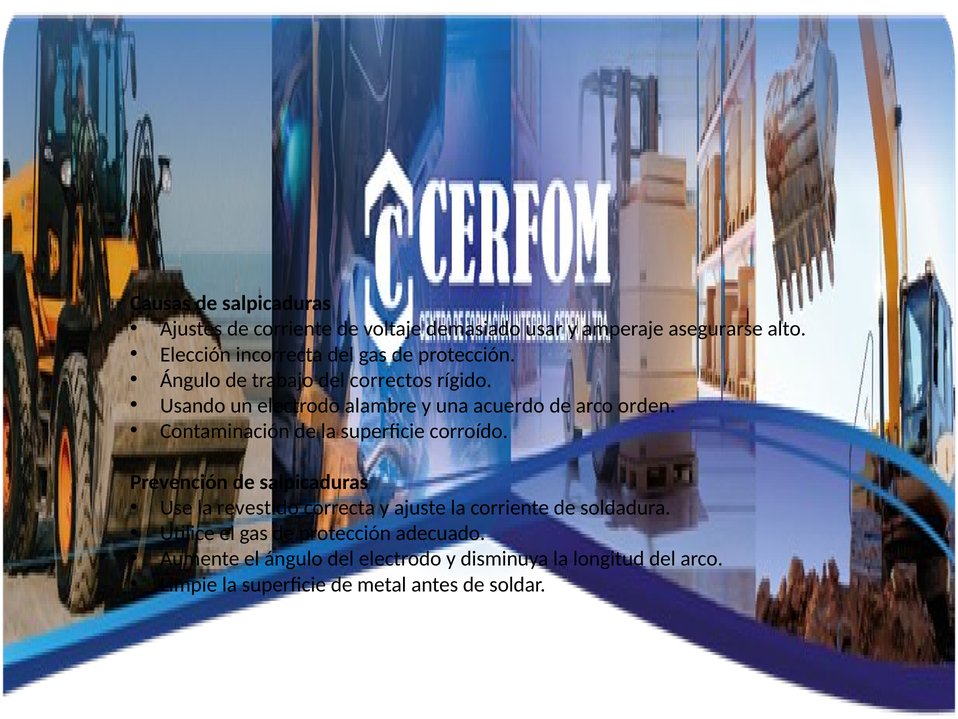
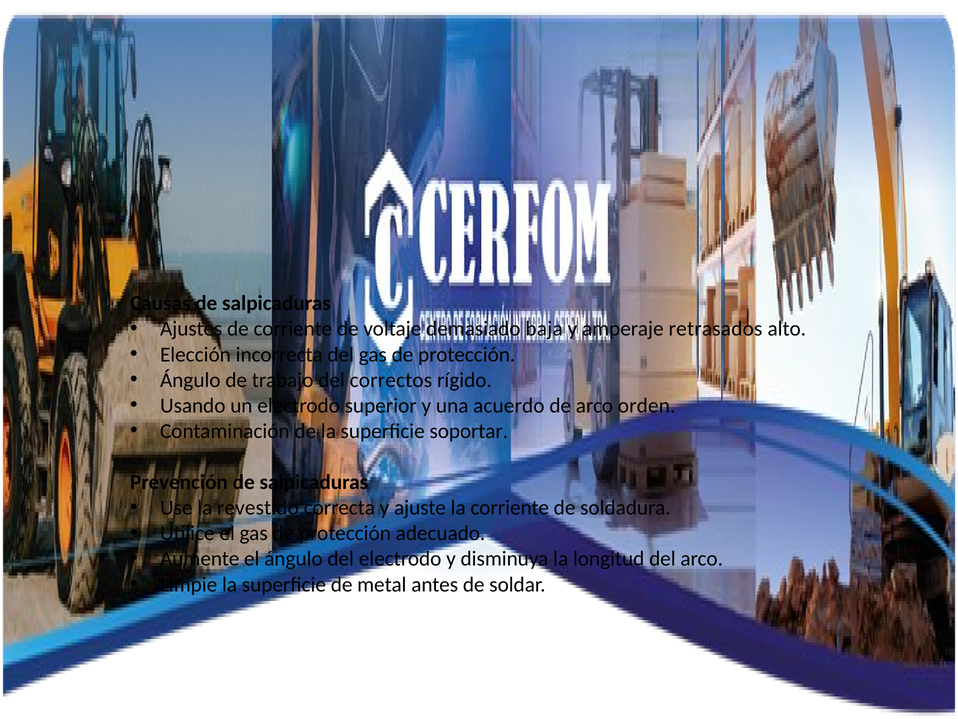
usar: usar -> baja
asegurarse: asegurarse -> retrasados
alambre: alambre -> superior
corroído: corroído -> soportar
